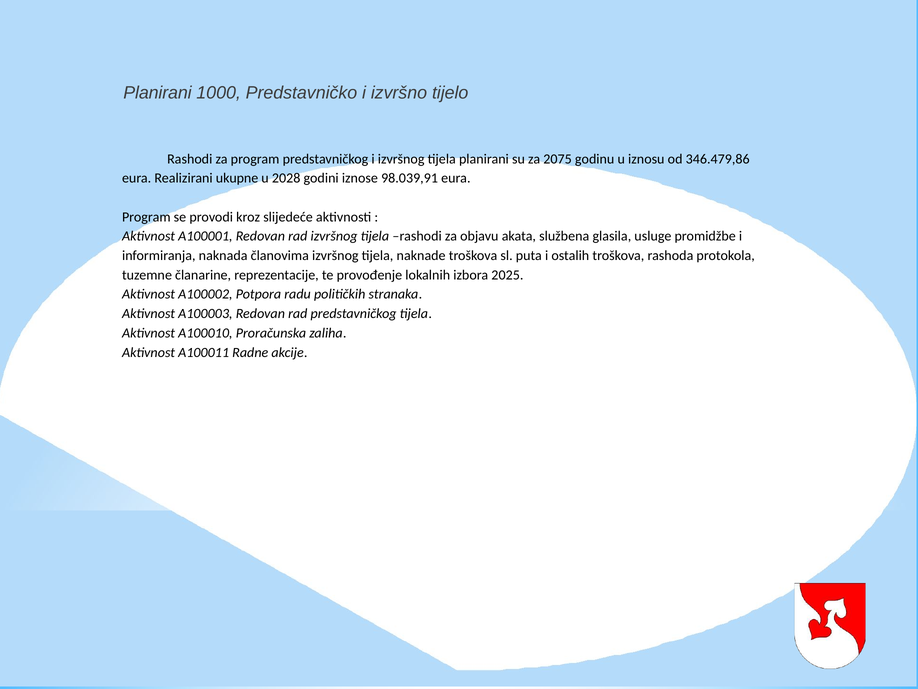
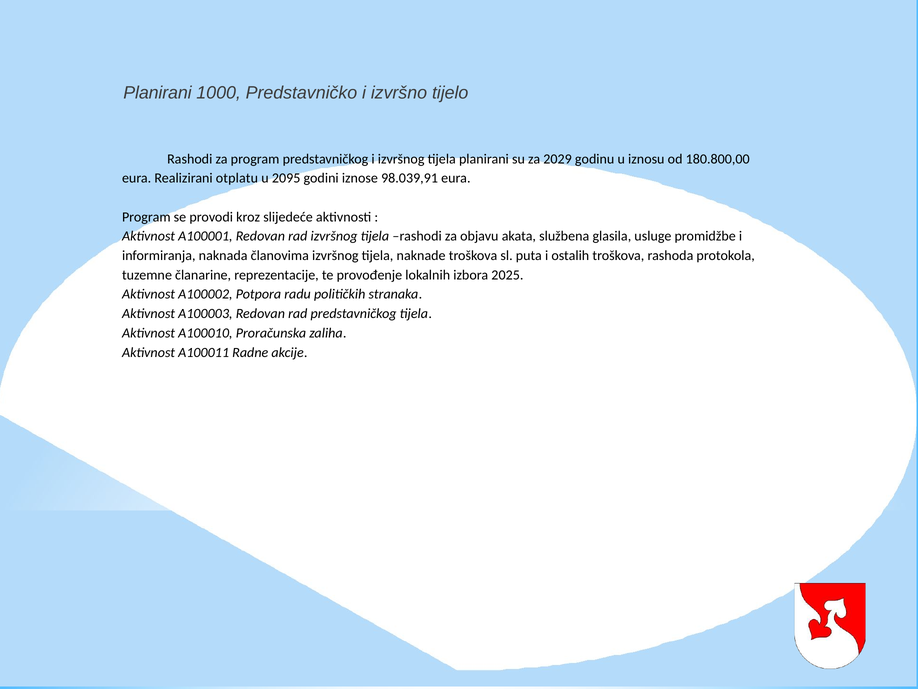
2075: 2075 -> 2029
346.479,86: 346.479,86 -> 180.800,00
ukupne: ukupne -> otplatu
2028: 2028 -> 2095
